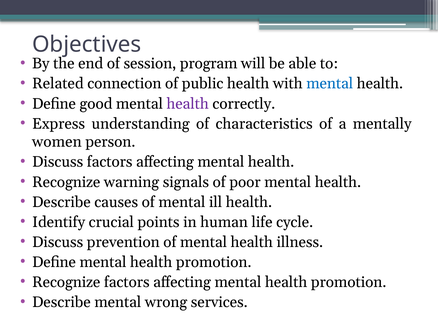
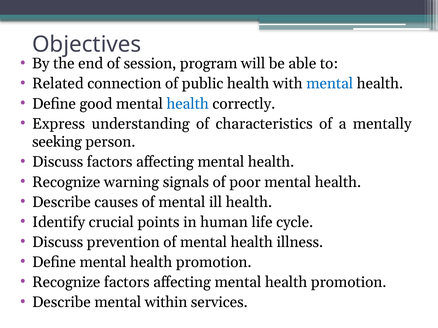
health at (188, 104) colour: purple -> blue
women: women -> seeking
wrong: wrong -> within
